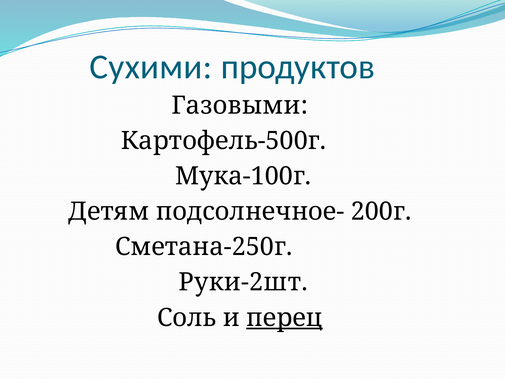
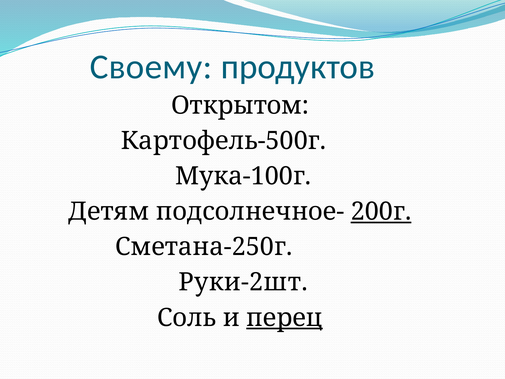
Сухими: Сухими -> Своему
Газовыми: Газовыми -> Открытом
200г underline: none -> present
